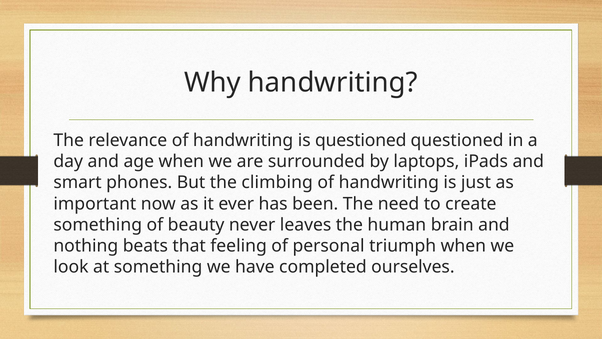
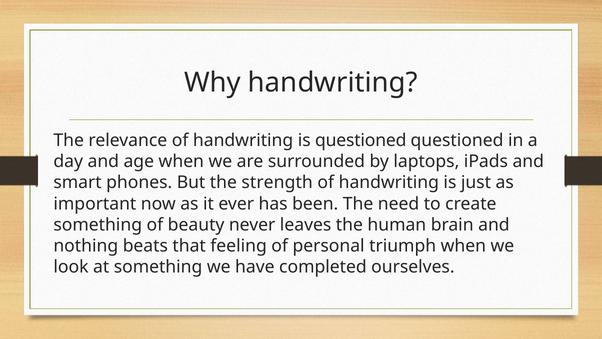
climbing: climbing -> strength
